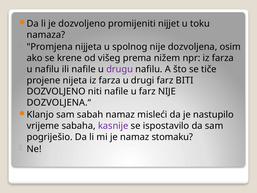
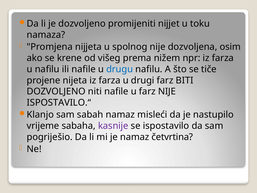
drugu colour: purple -> blue
DOZVOLJENA.“: DOZVOLJENA.“ -> ISPOSTAVILO.“
stomaku: stomaku -> četvrtina
